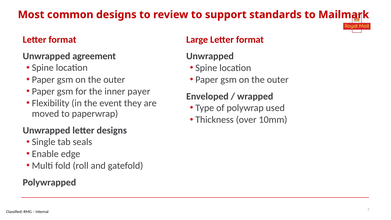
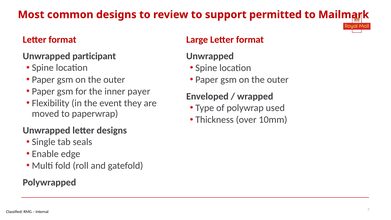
standards: standards -> permitted
agreement: agreement -> participant
